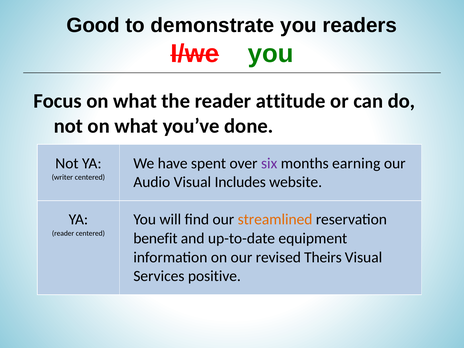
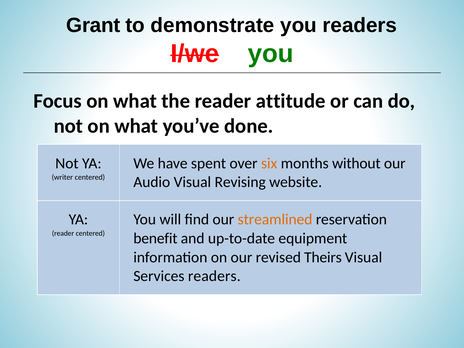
Good: Good -> Grant
six colour: purple -> orange
earning: earning -> without
Includes: Includes -> Revising
Services positive: positive -> readers
